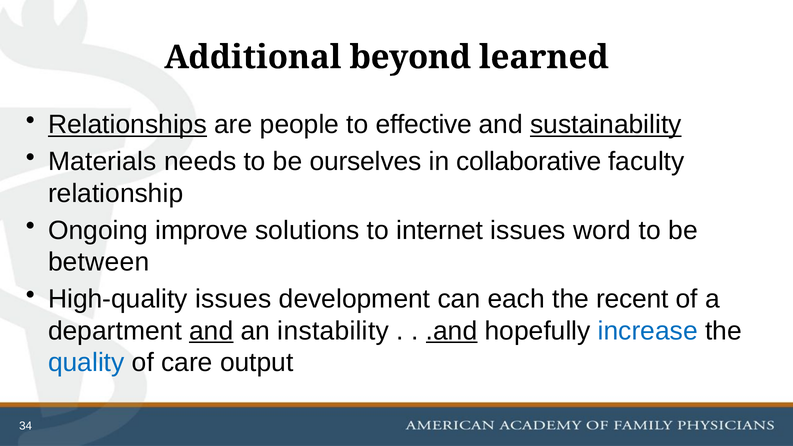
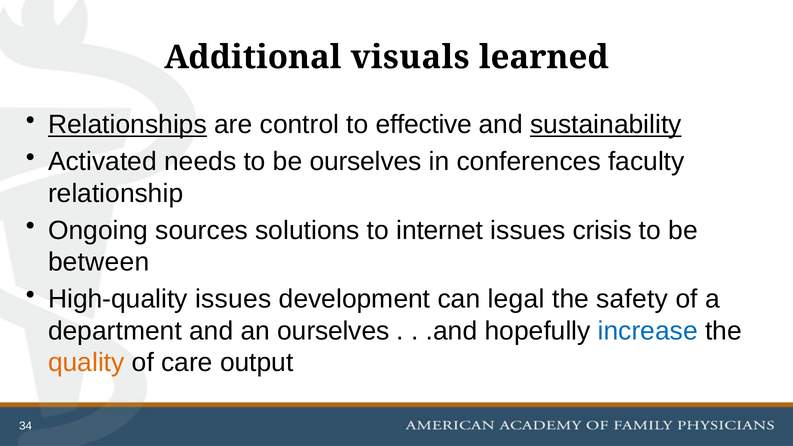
beyond: beyond -> visuals
people: people -> control
Materials: Materials -> Activated
collaborative: collaborative -> conferences
improve: improve -> sources
word: word -> crisis
each: each -> legal
recent: recent -> safety
and at (211, 331) underline: present -> none
an instability: instability -> ourselves
.and underline: present -> none
quality colour: blue -> orange
